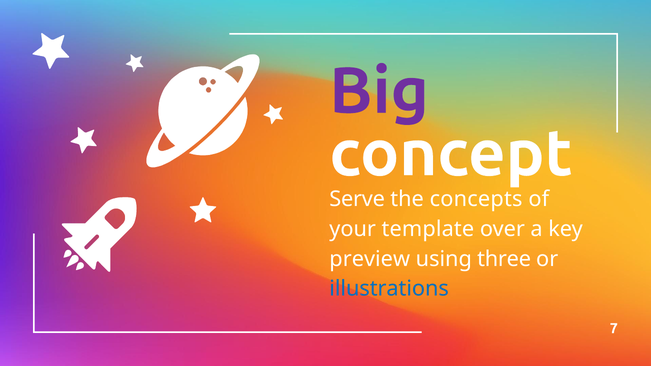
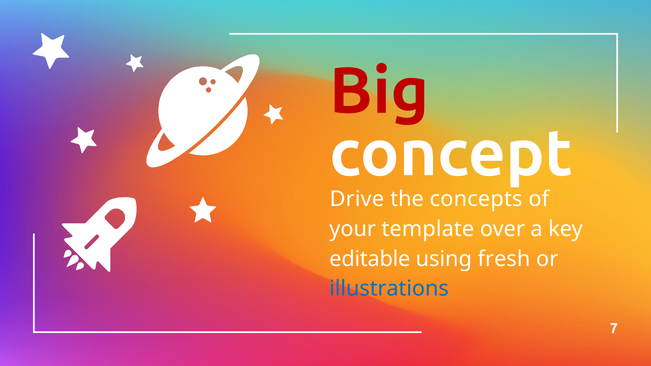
Big colour: purple -> red
Serve: Serve -> Drive
preview: preview -> editable
three: three -> fresh
